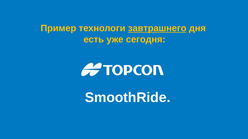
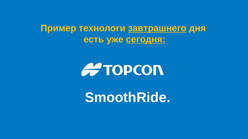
сегодня underline: none -> present
